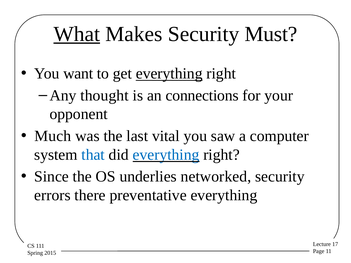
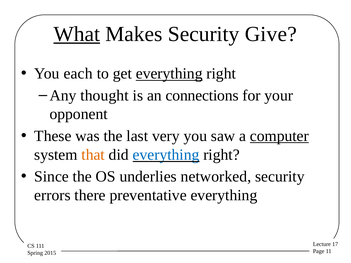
Must: Must -> Give
want: want -> each
Much: Much -> These
vital: vital -> very
computer underline: none -> present
that colour: blue -> orange
